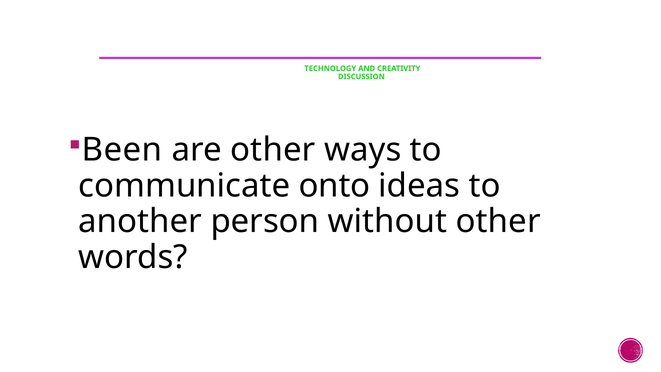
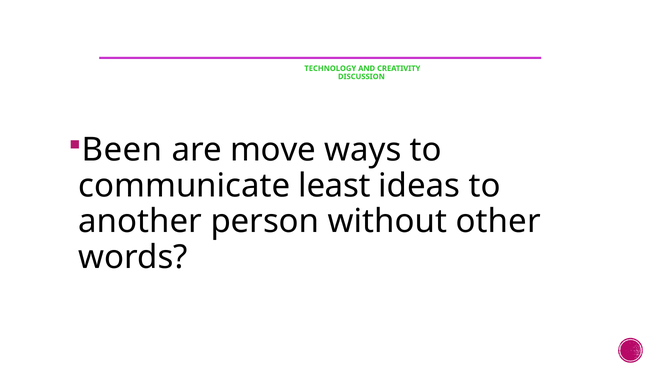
are other: other -> move
onto: onto -> least
